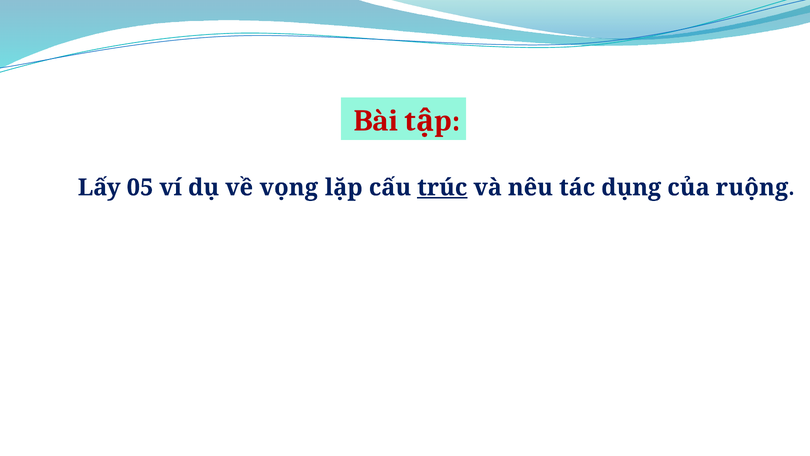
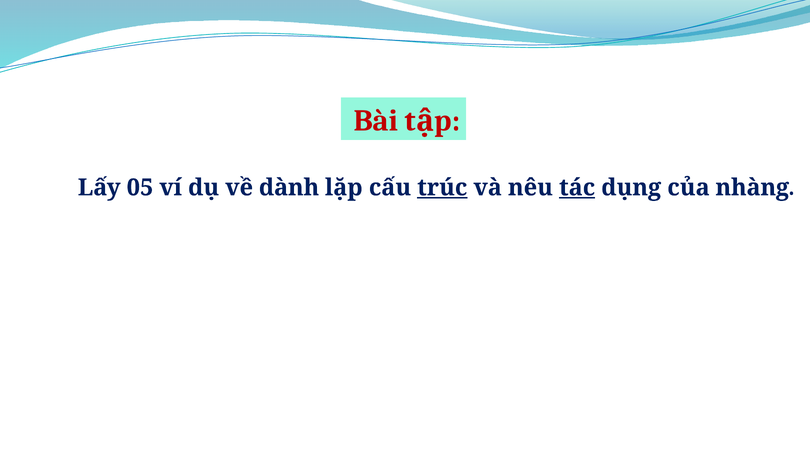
vọng: vọng -> dành
tác underline: none -> present
ruộng: ruộng -> nhàng
